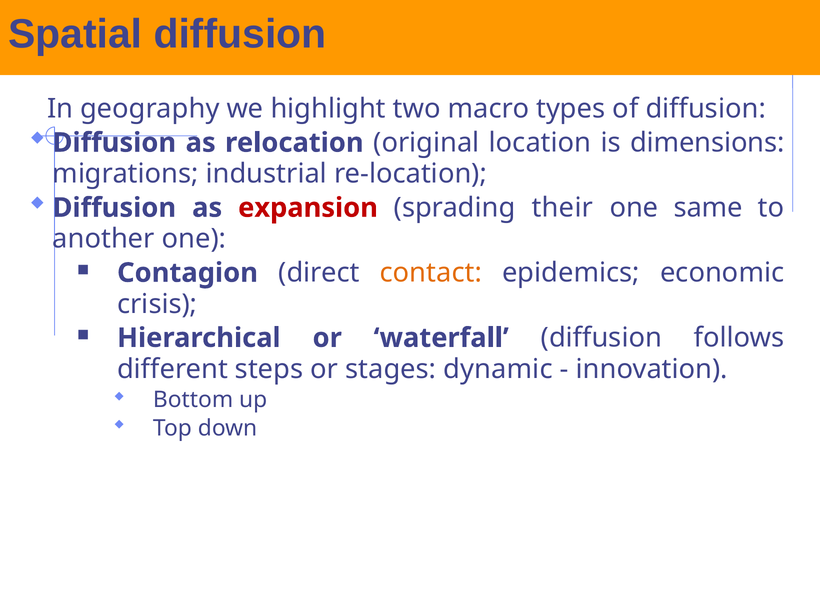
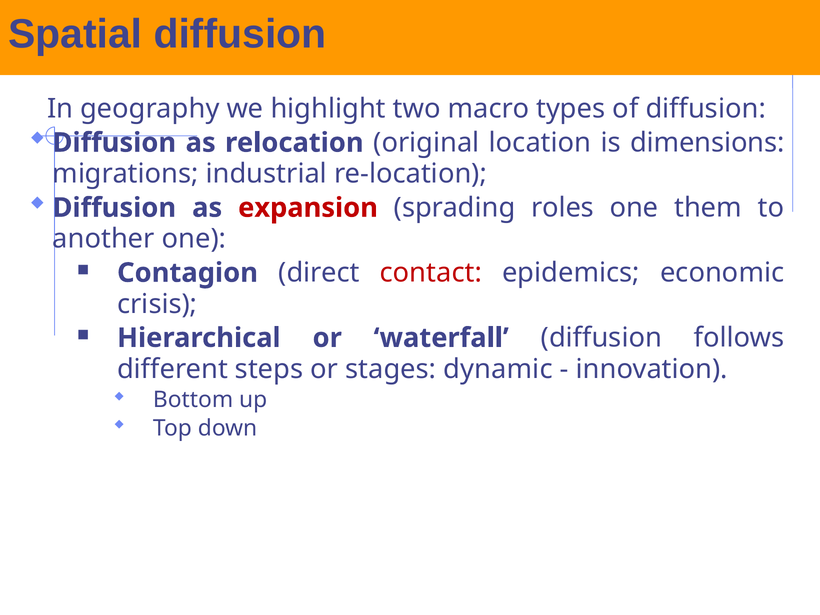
their: their -> roles
same: same -> them
contact colour: orange -> red
